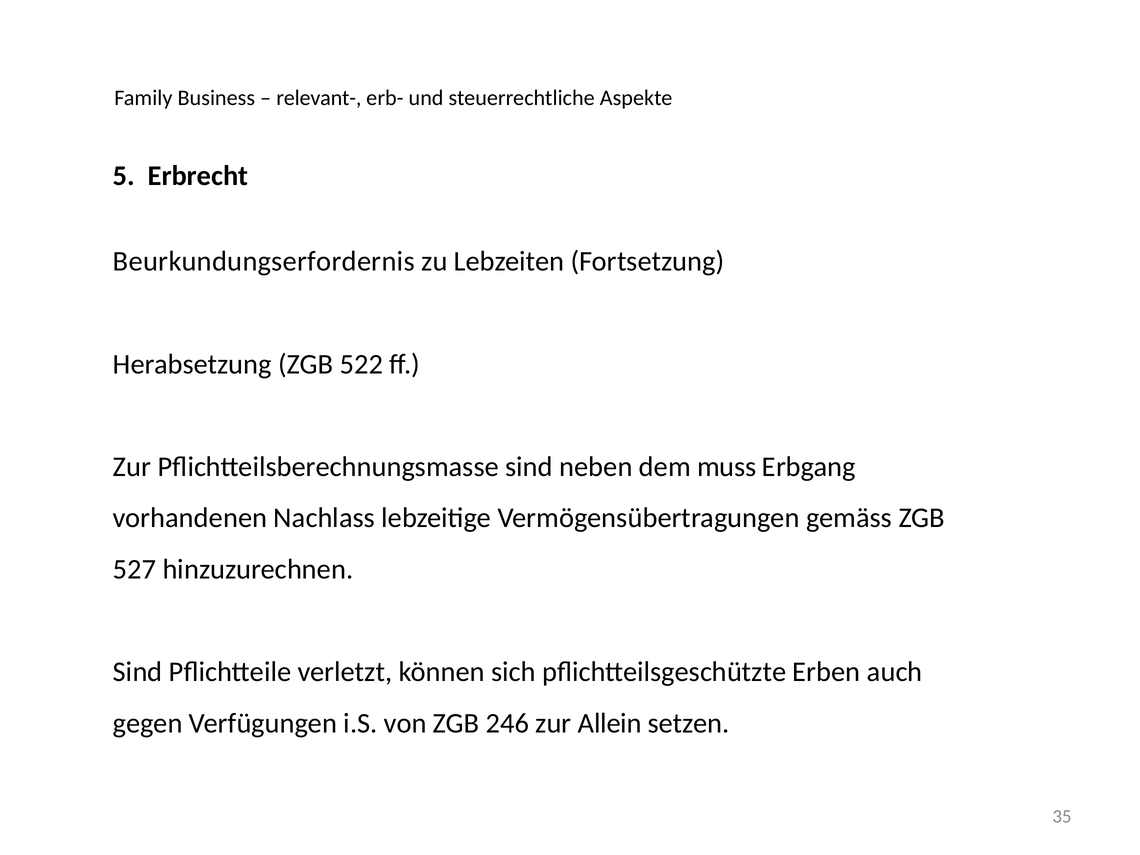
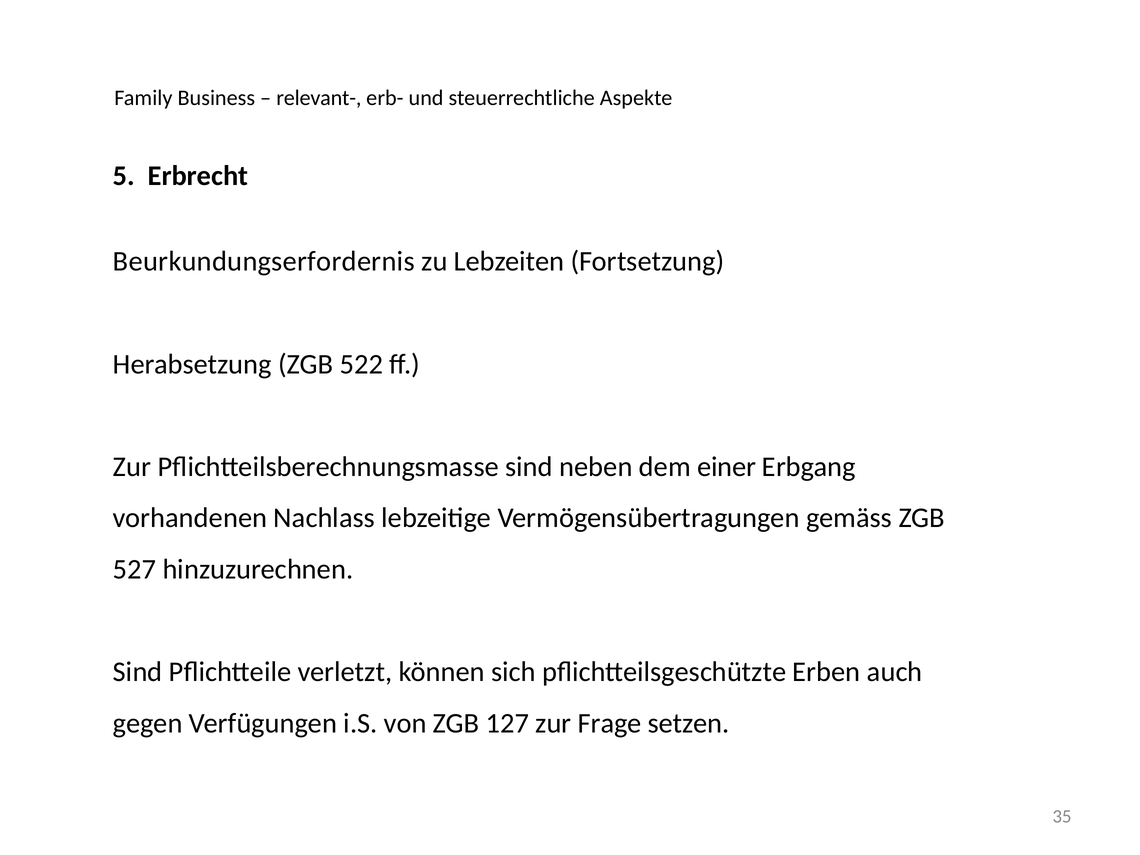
muss: muss -> einer
246: 246 -> 127
Allein: Allein -> Frage
